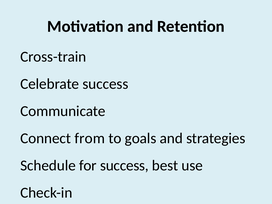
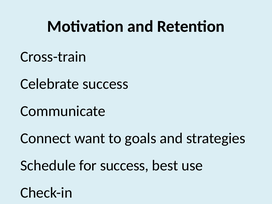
from: from -> want
